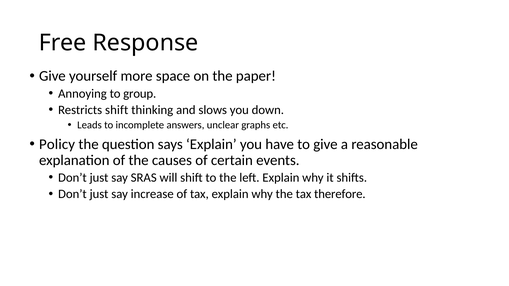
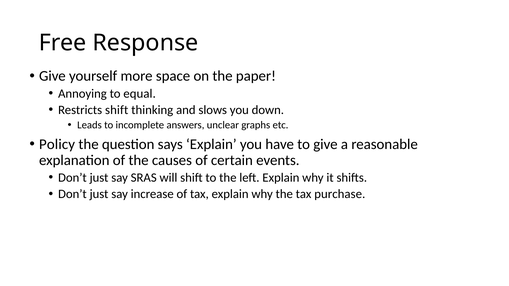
group: group -> equal
therefore: therefore -> purchase
